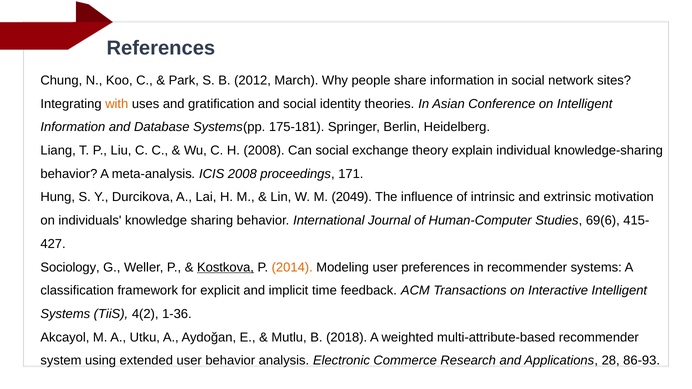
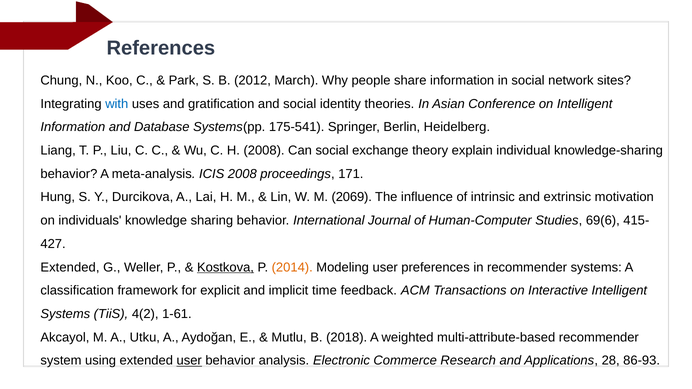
with colour: orange -> blue
175-181: 175-181 -> 175-541
2049: 2049 -> 2069
Sociology at (70, 267): Sociology -> Extended
1-36: 1-36 -> 1-61
user at (189, 361) underline: none -> present
